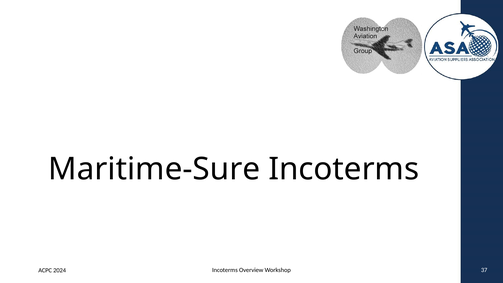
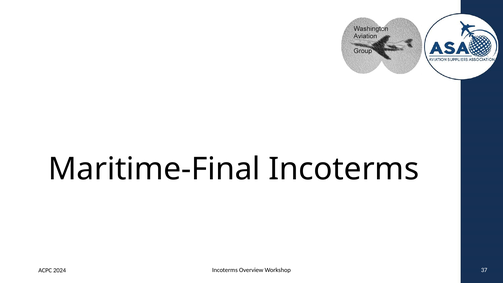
Maritime-Sure: Maritime-Sure -> Maritime-Final
